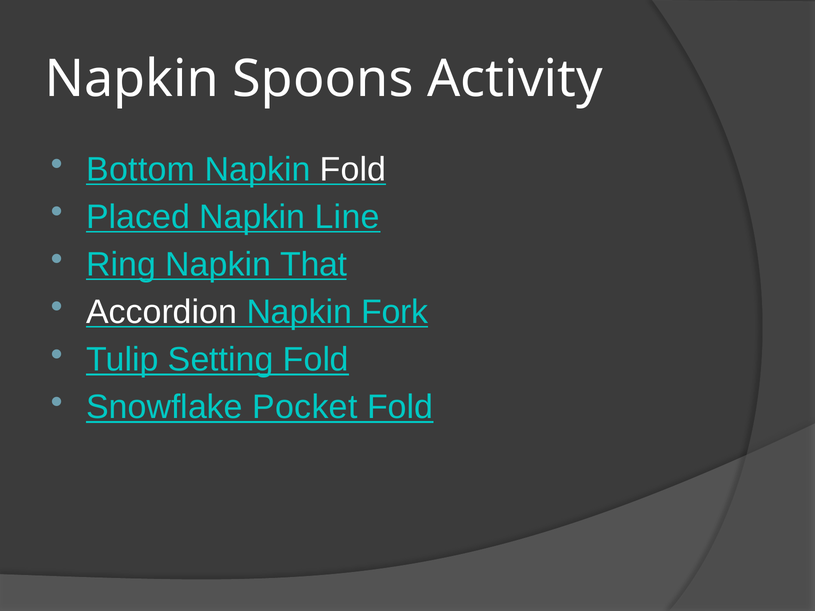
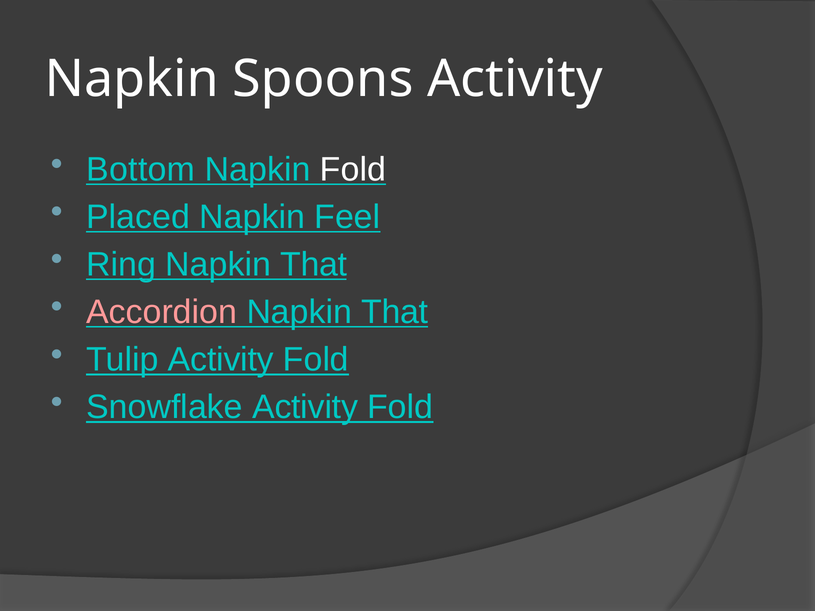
Line: Line -> Feel
Accordion colour: white -> pink
Fork at (395, 312): Fork -> That
Tulip Setting: Setting -> Activity
Snowflake Pocket: Pocket -> Activity
